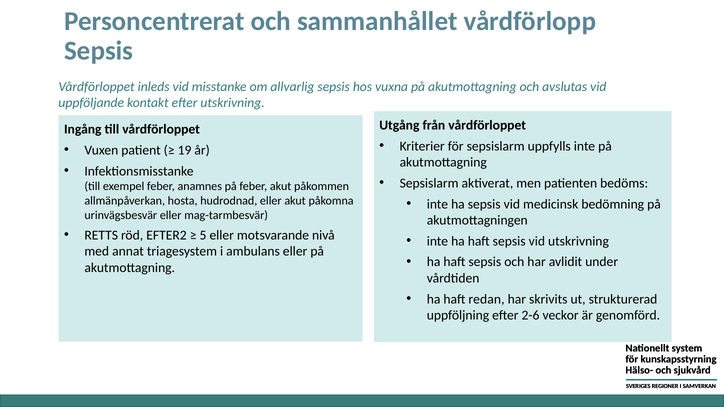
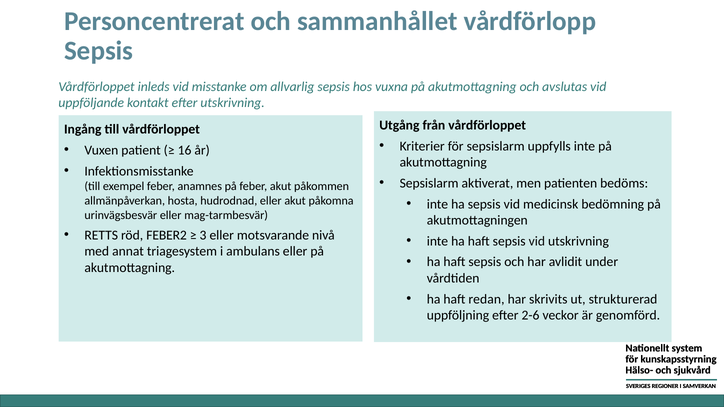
19: 19 -> 16
EFTER2: EFTER2 -> FEBER2
5: 5 -> 3
